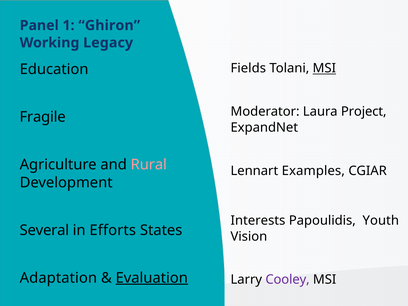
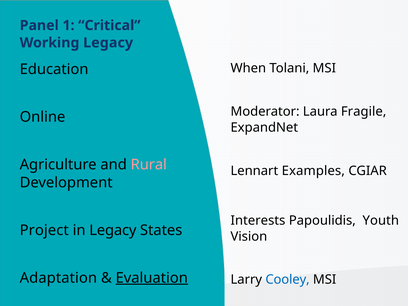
Ghiron: Ghiron -> Critical
Fields: Fields -> When
MSI at (324, 68) underline: present -> none
Project: Project -> Fragile
Fragile: Fragile -> Online
Several: Several -> Project
in Efforts: Efforts -> Legacy
Cooley colour: purple -> blue
